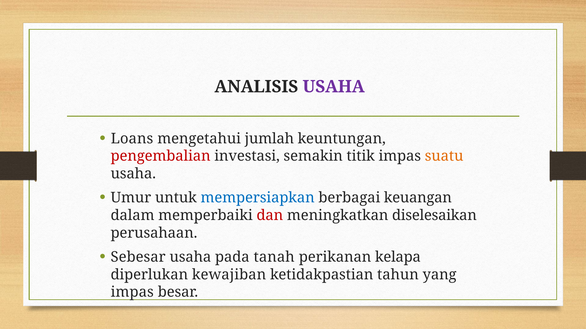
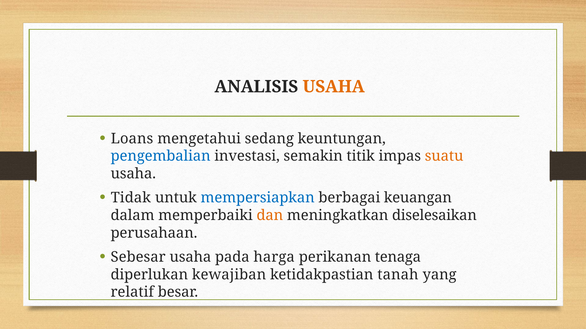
USAHA at (334, 87) colour: purple -> orange
jumlah: jumlah -> sedang
pengembalian colour: red -> blue
Umur: Umur -> Tidak
dan colour: red -> orange
tanah: tanah -> harga
kelapa: kelapa -> tenaga
tahun: tahun -> tanah
impas at (132, 293): impas -> relatif
